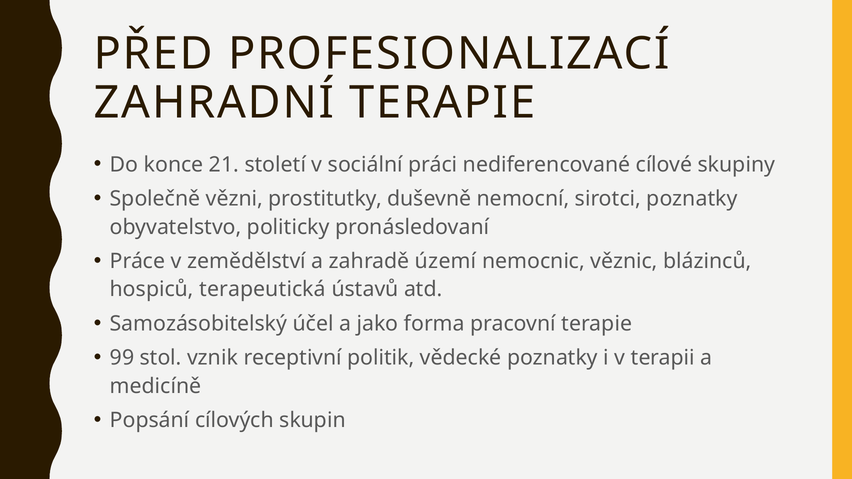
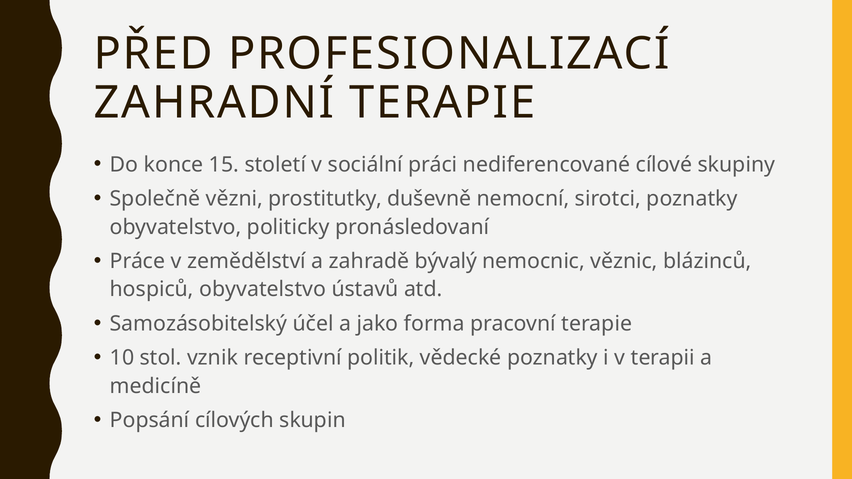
21: 21 -> 15
území: území -> bývalý
hospiců terapeutická: terapeutická -> obyvatelstvo
99: 99 -> 10
